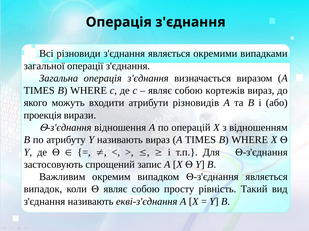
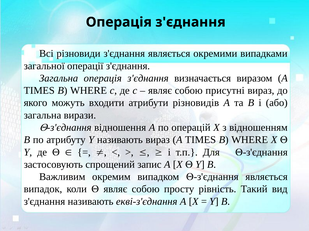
кортежів: кортежів -> присутні
проекція at (43, 116): проекція -> загальна
